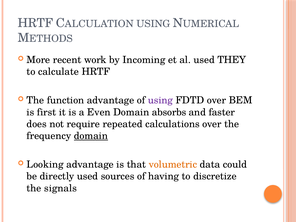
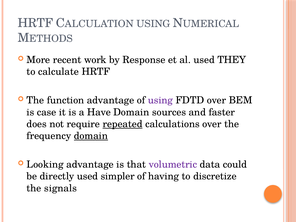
Incoming: Incoming -> Response
first: first -> case
Even: Even -> Have
absorbs: absorbs -> sources
repeated underline: none -> present
volumetric colour: orange -> purple
sources: sources -> simpler
